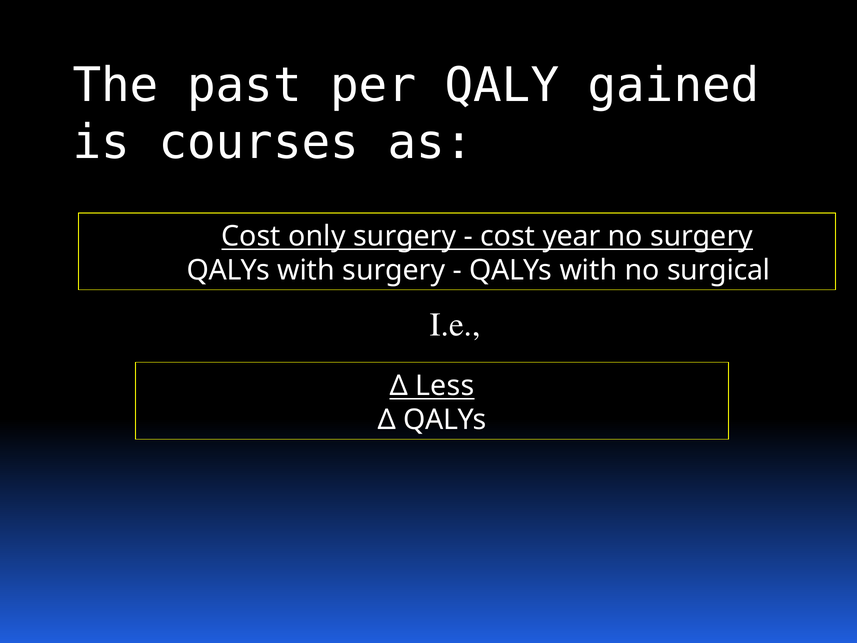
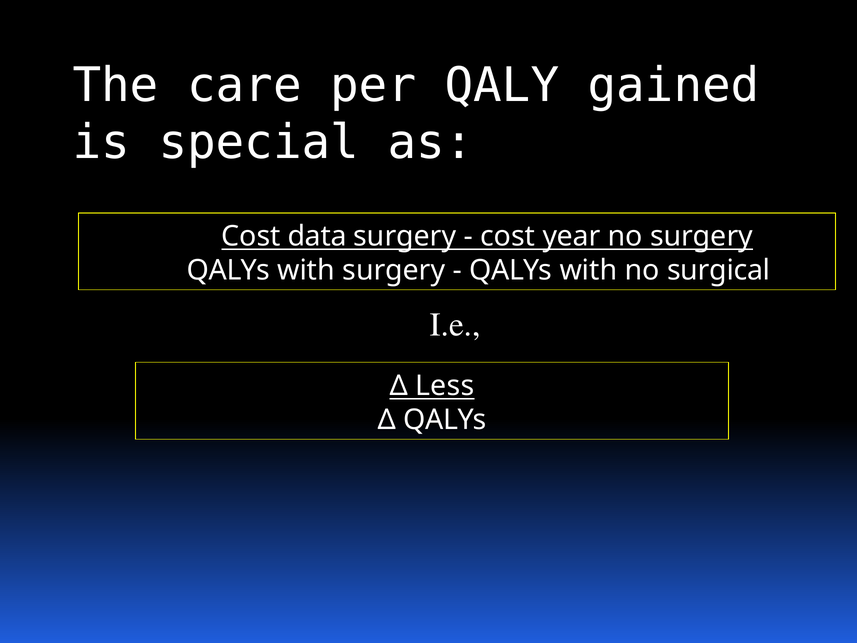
past: past -> care
courses: courses -> special
only: only -> data
